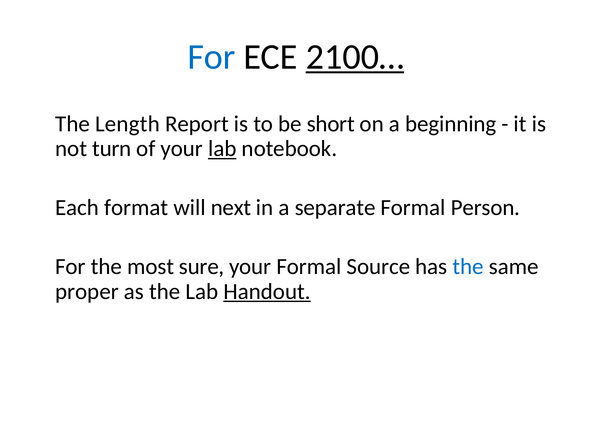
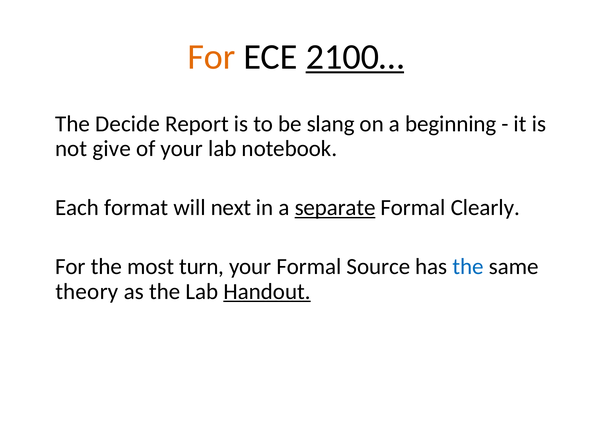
For at (212, 57) colour: blue -> orange
Length: Length -> Decide
short: short -> slang
turn: turn -> give
lab at (222, 149) underline: present -> none
separate underline: none -> present
Person: Person -> Clearly
sure: sure -> turn
proper: proper -> theory
